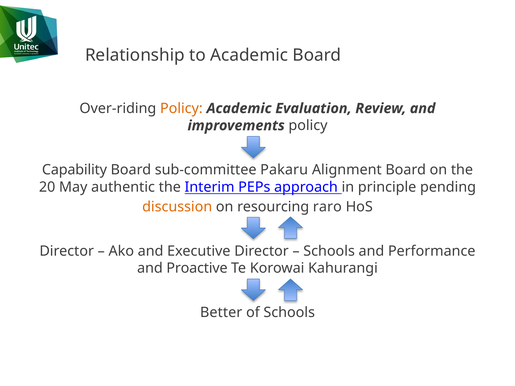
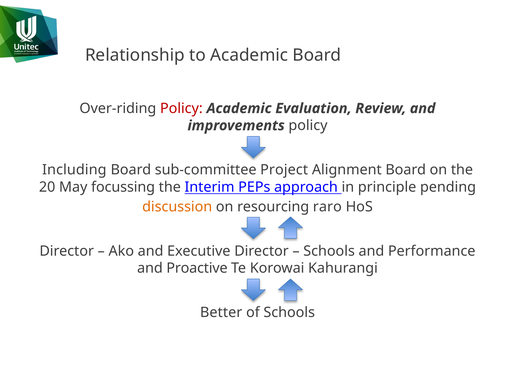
Policy at (181, 108) colour: orange -> red
Capability: Capability -> Including
Pakaru: Pakaru -> Project
authentic: authentic -> focussing
